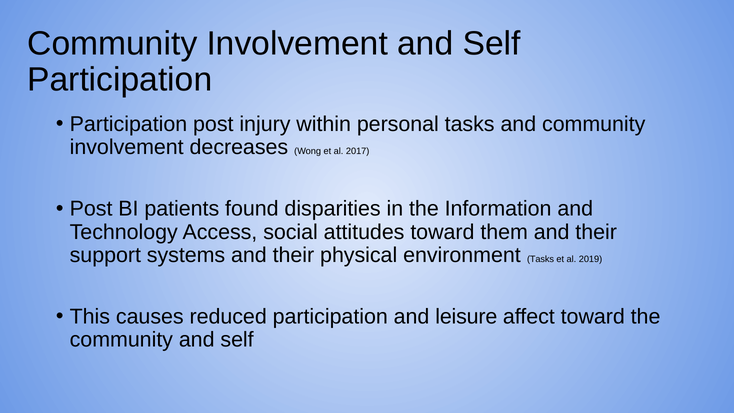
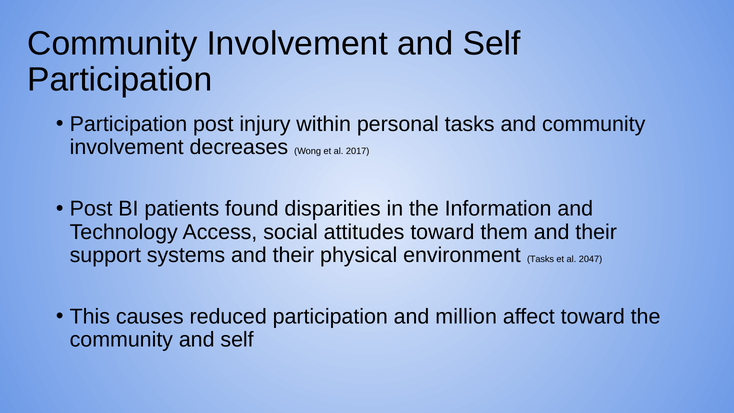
2019: 2019 -> 2047
leisure: leisure -> million
